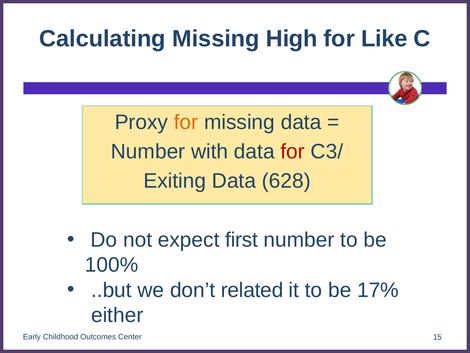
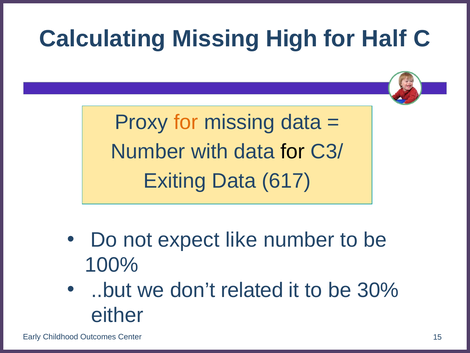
Like: Like -> Half
for at (293, 151) colour: red -> black
628: 628 -> 617
first: first -> like
17%: 17% -> 30%
